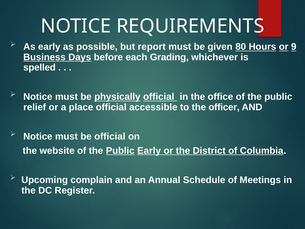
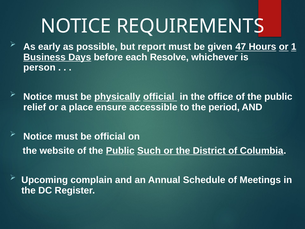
80: 80 -> 47
9: 9 -> 1
Grading: Grading -> Resolve
spelled: spelled -> person
place official: official -> ensure
officer: officer -> period
Public Early: Early -> Such
